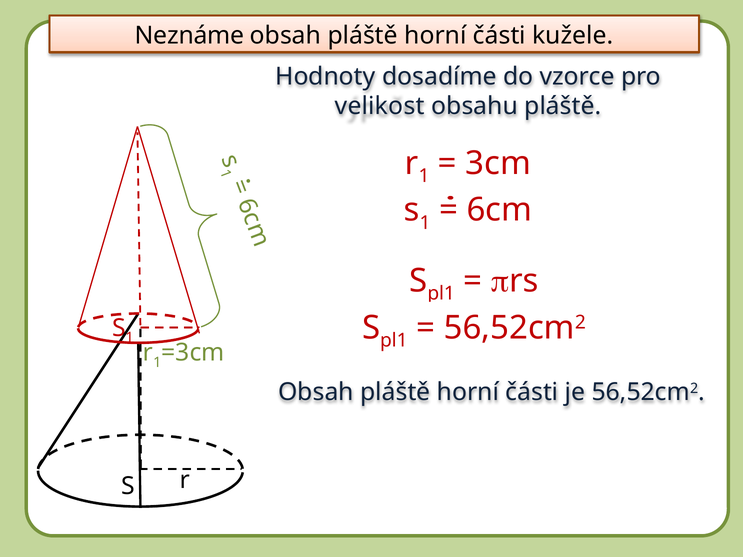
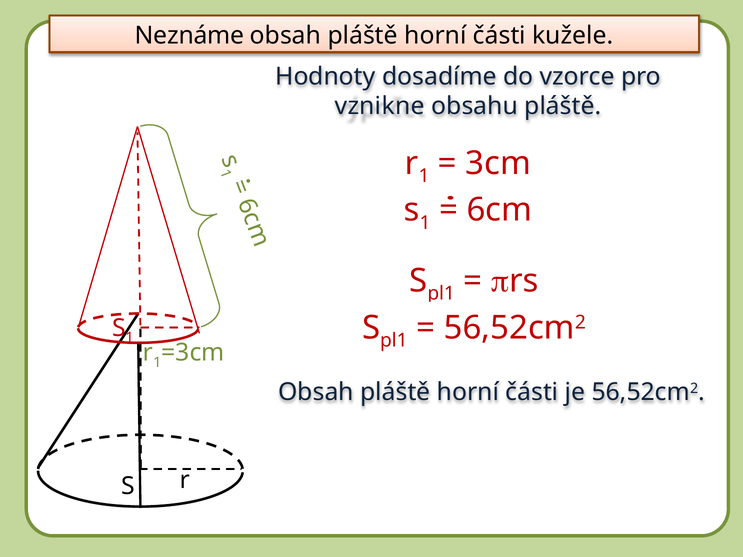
velikost: velikost -> vznikne
